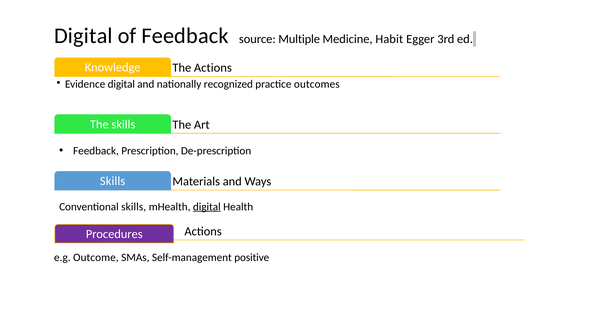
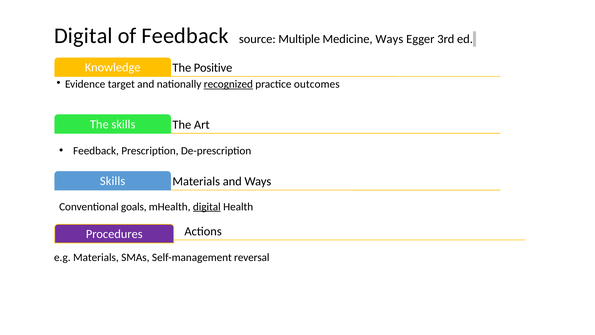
Medicine Habit: Habit -> Ways
The Actions: Actions -> Positive
Evidence digital: digital -> target
recognized underline: none -> present
Conventional skills: skills -> goals
e.g Outcome: Outcome -> Materials
positive: positive -> reversal
